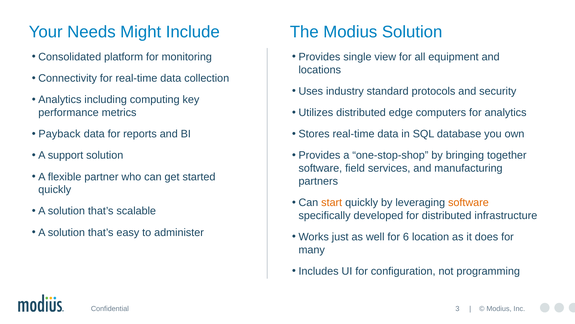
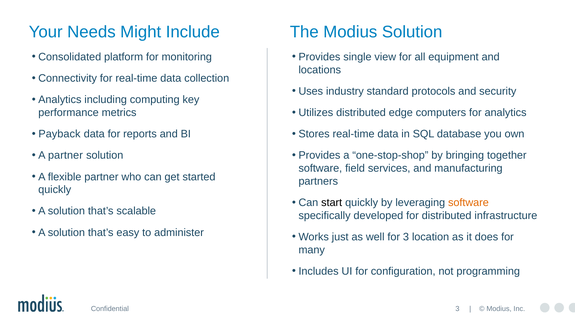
A support: support -> partner
start colour: orange -> black
for 6: 6 -> 3
